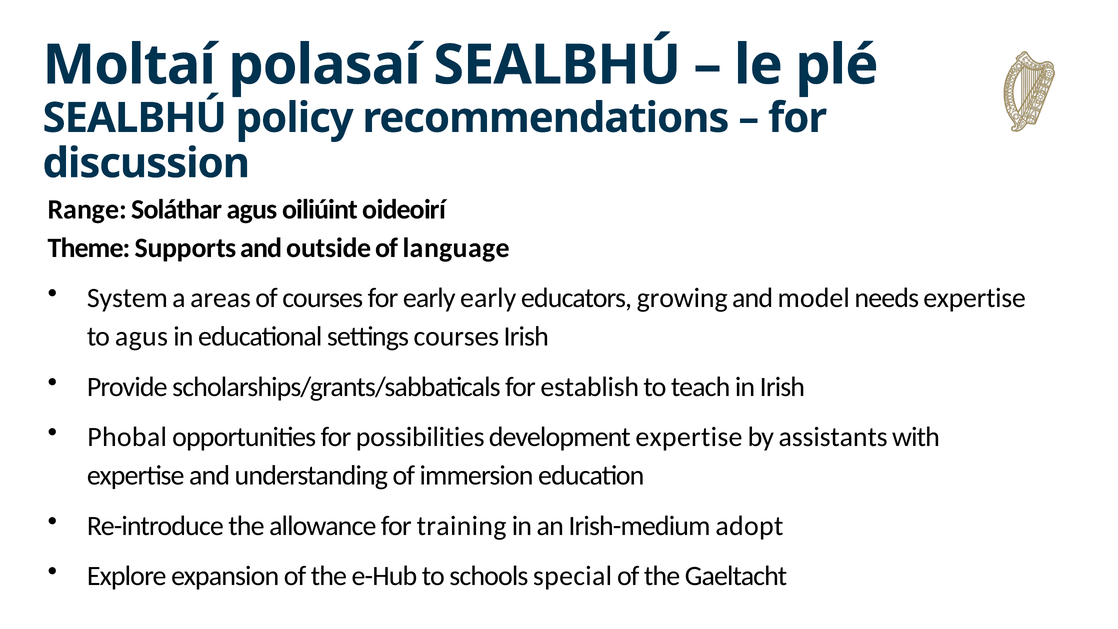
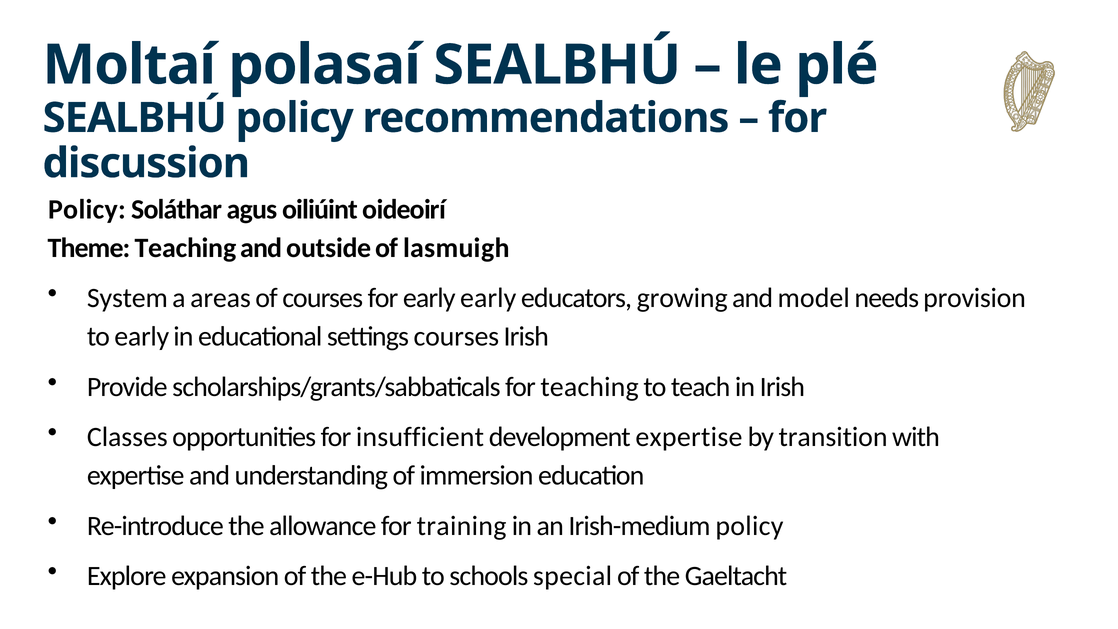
Range at (87, 209): Range -> Policy
Theme Supports: Supports -> Teaching
language: language -> lasmuigh
needs expertise: expertise -> provision
to agus: agus -> early
for establish: establish -> teaching
Phobal: Phobal -> Classes
possibilities: possibilities -> insufficient
assistants: assistants -> transition
Irish-medium adopt: adopt -> policy
